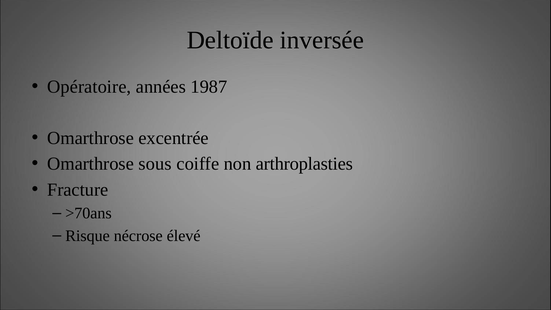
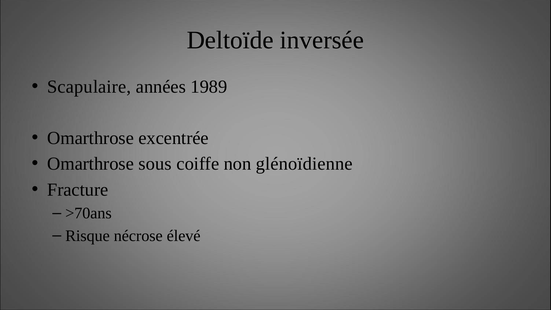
Opératoire: Opératoire -> Scapulaire
1987: 1987 -> 1989
arthroplasties: arthroplasties -> glénoïdienne
